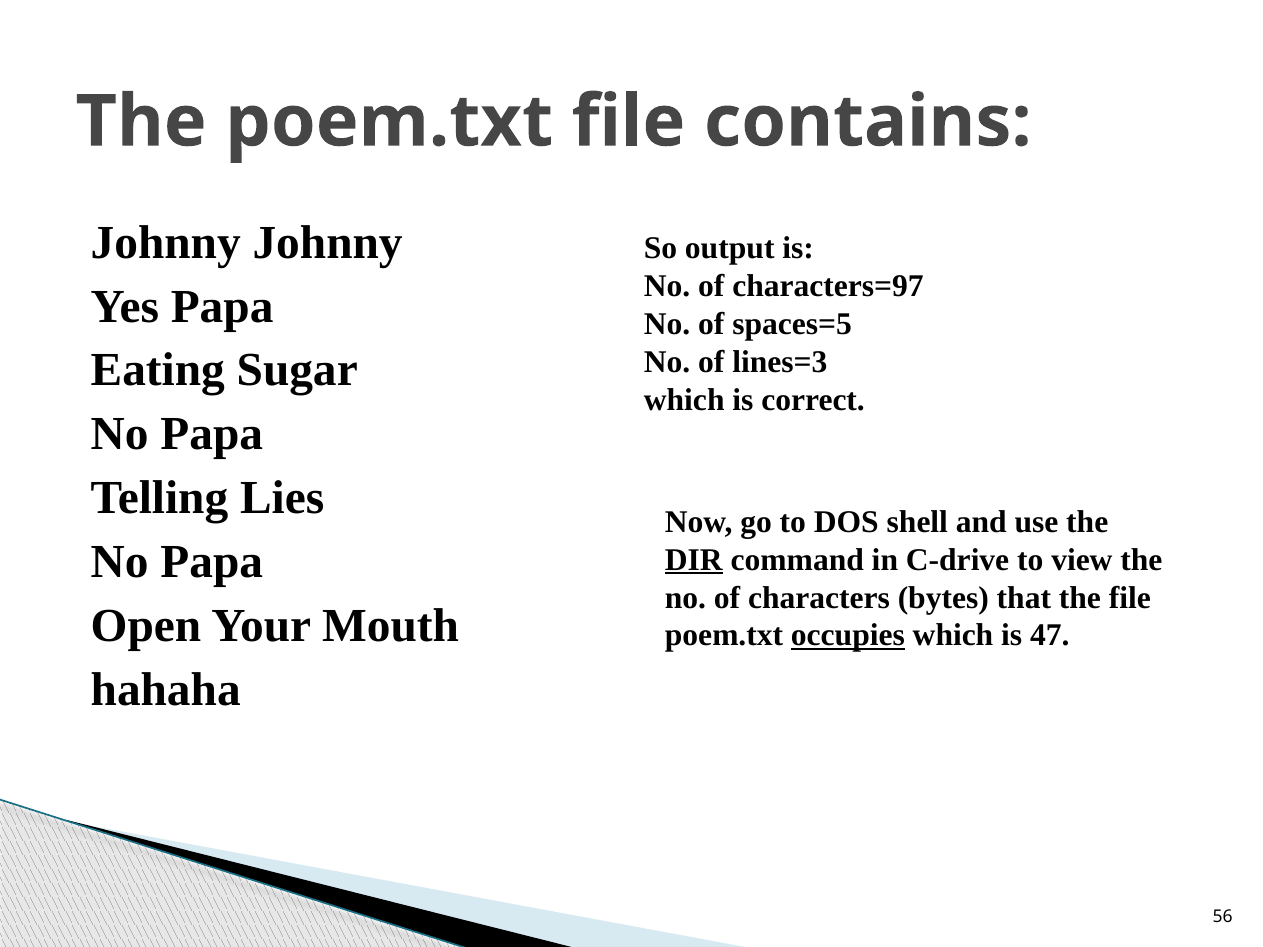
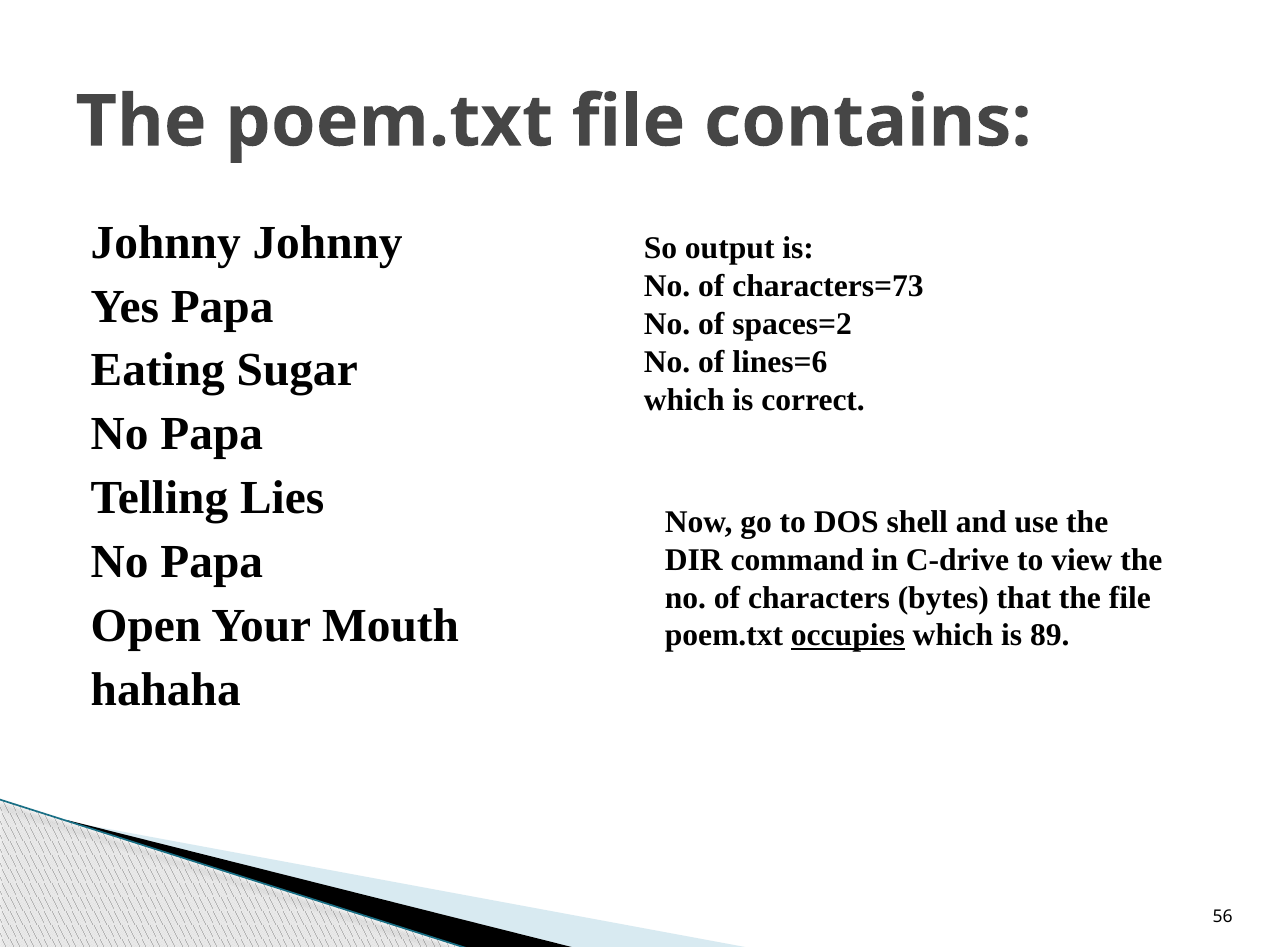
characters=97: characters=97 -> characters=73
spaces=5: spaces=5 -> spaces=2
lines=3: lines=3 -> lines=6
DIR underline: present -> none
47: 47 -> 89
